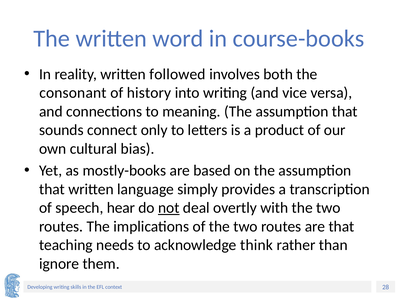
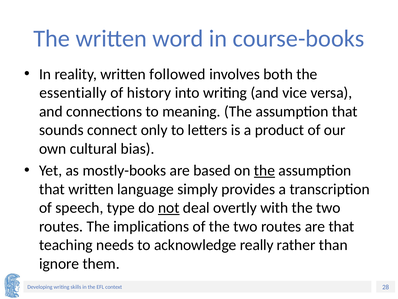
consonant: consonant -> essentially
the at (264, 170) underline: none -> present
hear: hear -> type
think: think -> really
